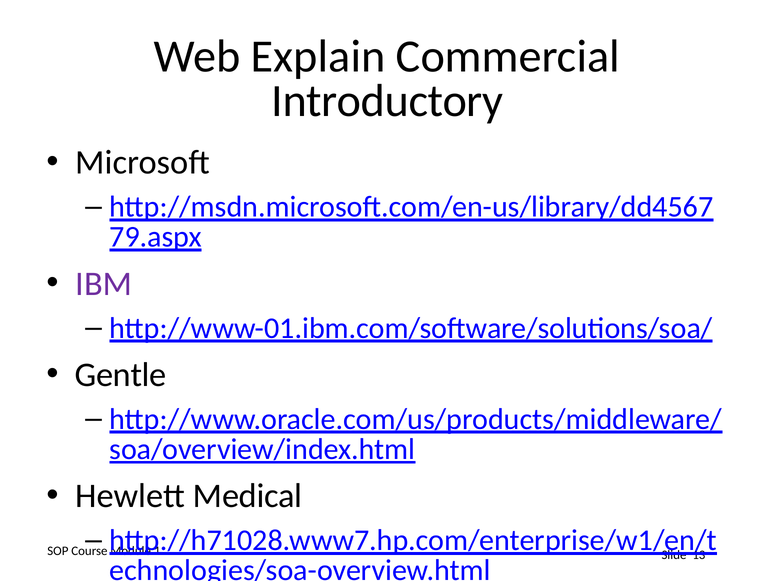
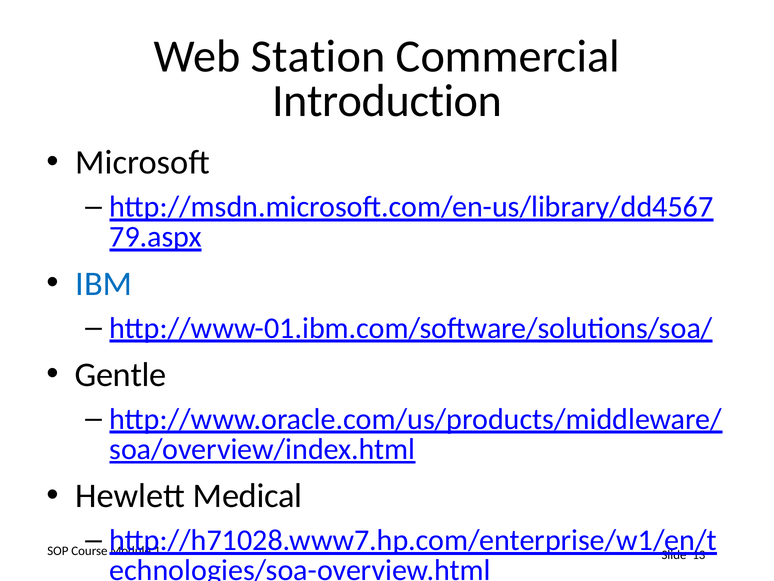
Explain: Explain -> Station
Introductory: Introductory -> Introduction
IBM colour: purple -> blue
